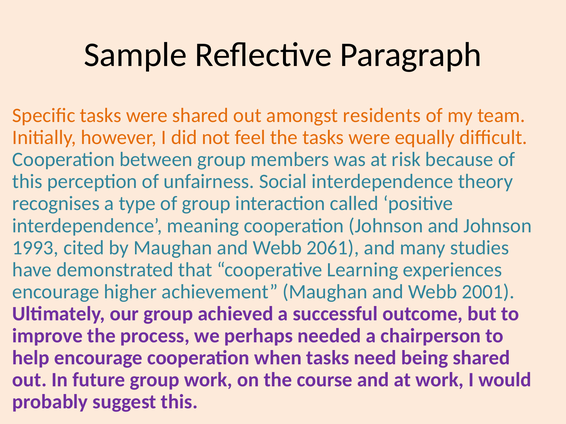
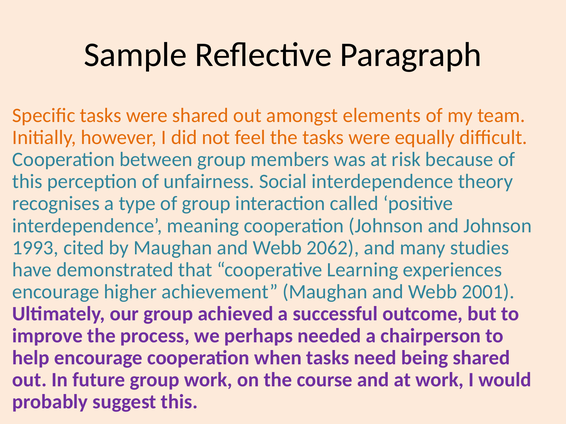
residents: residents -> elements
2061: 2061 -> 2062
